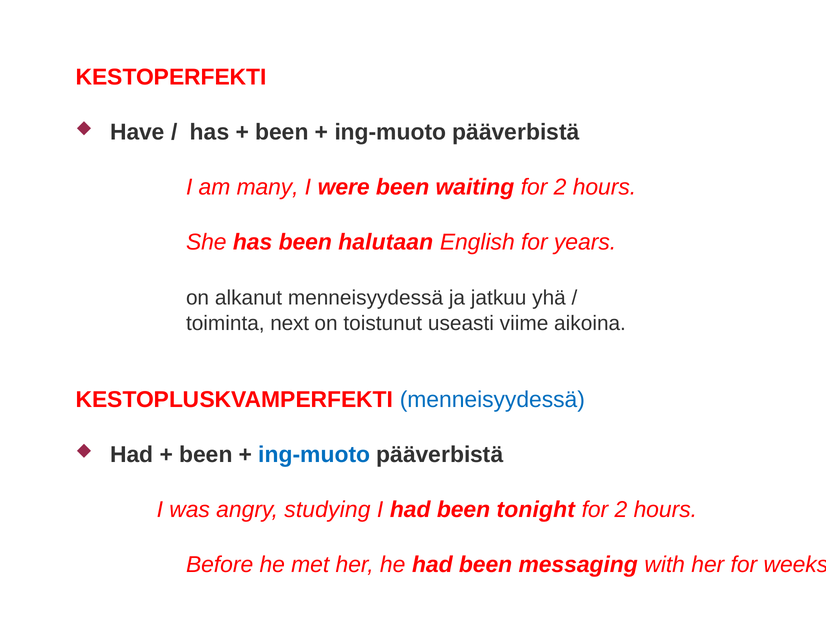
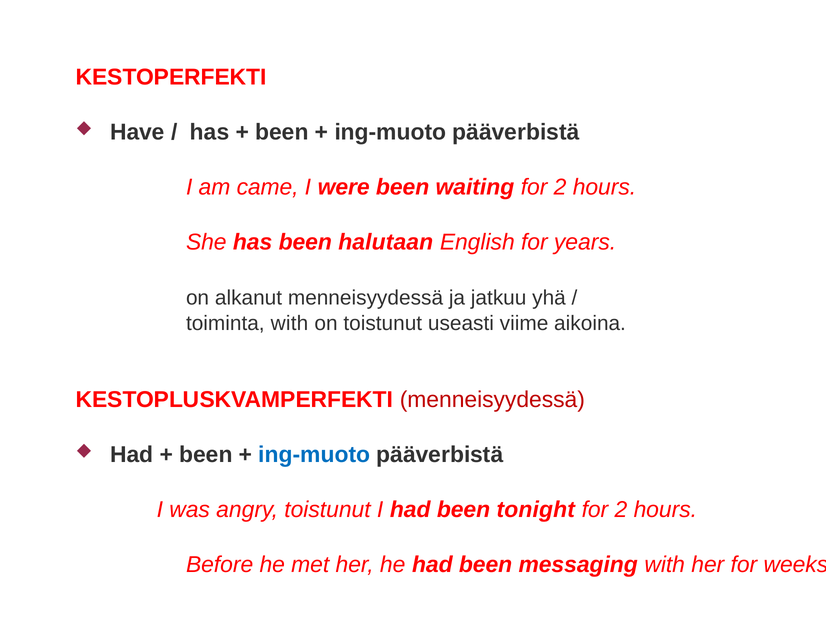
many: many -> came
toiminta next: next -> with
menneisyydessä at (492, 399) colour: blue -> red
angry studying: studying -> toistunut
